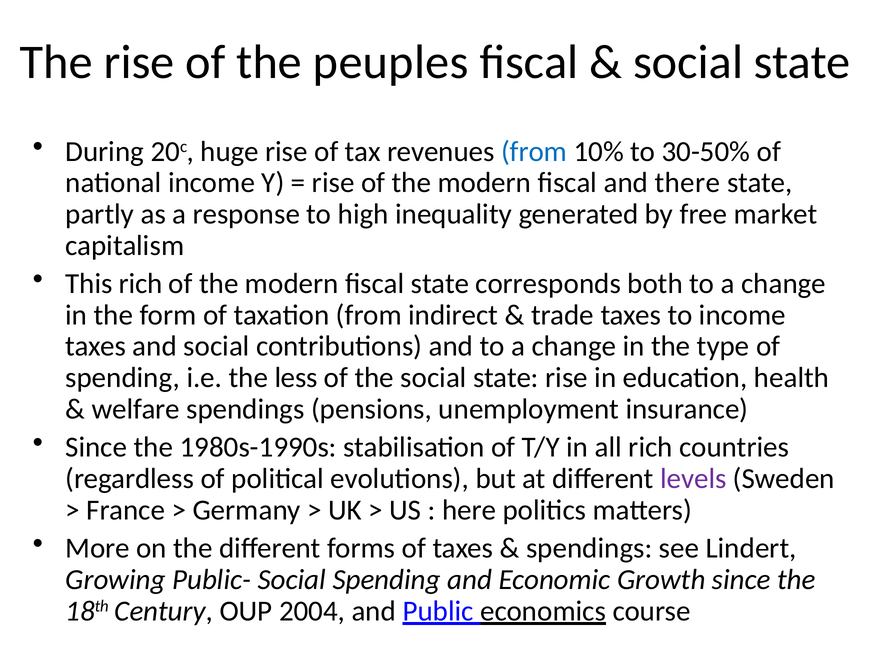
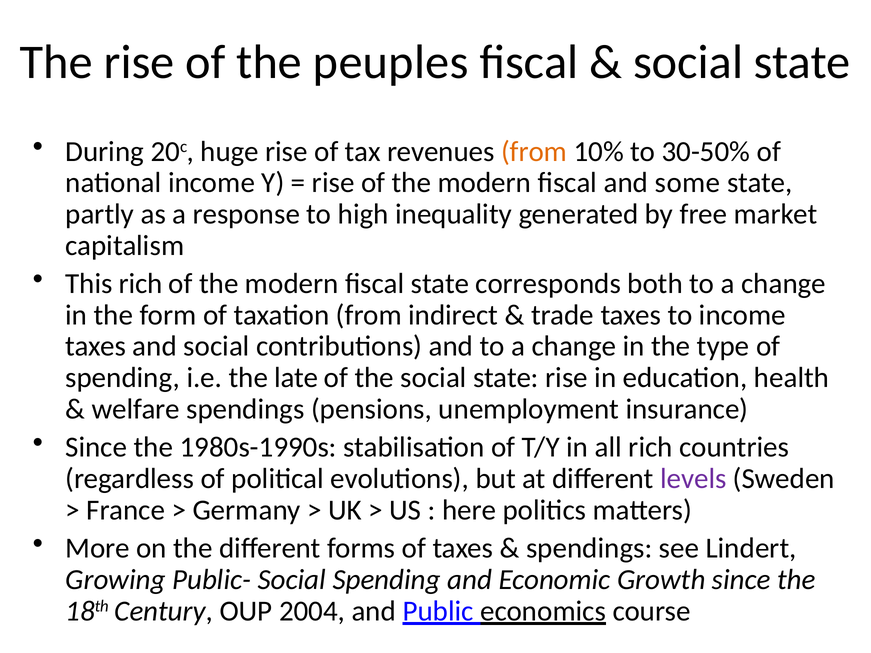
from at (534, 152) colour: blue -> orange
there: there -> some
less: less -> late
